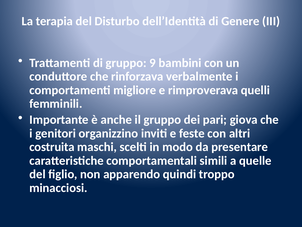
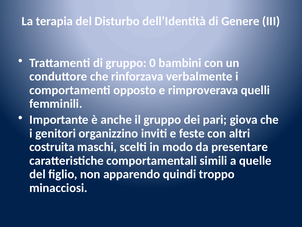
9: 9 -> 0
migliore: migliore -> opposto
